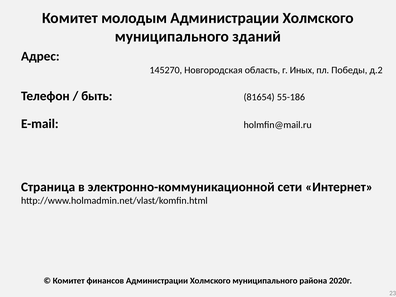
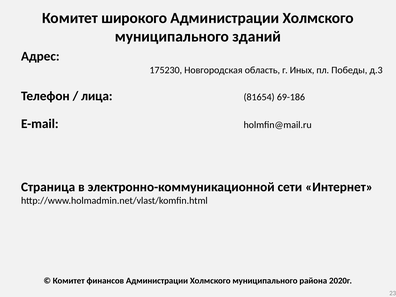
молодым: молодым -> широкого
145270: 145270 -> 175230
д.2: д.2 -> д.3
быть: быть -> лица
55-186: 55-186 -> 69-186
